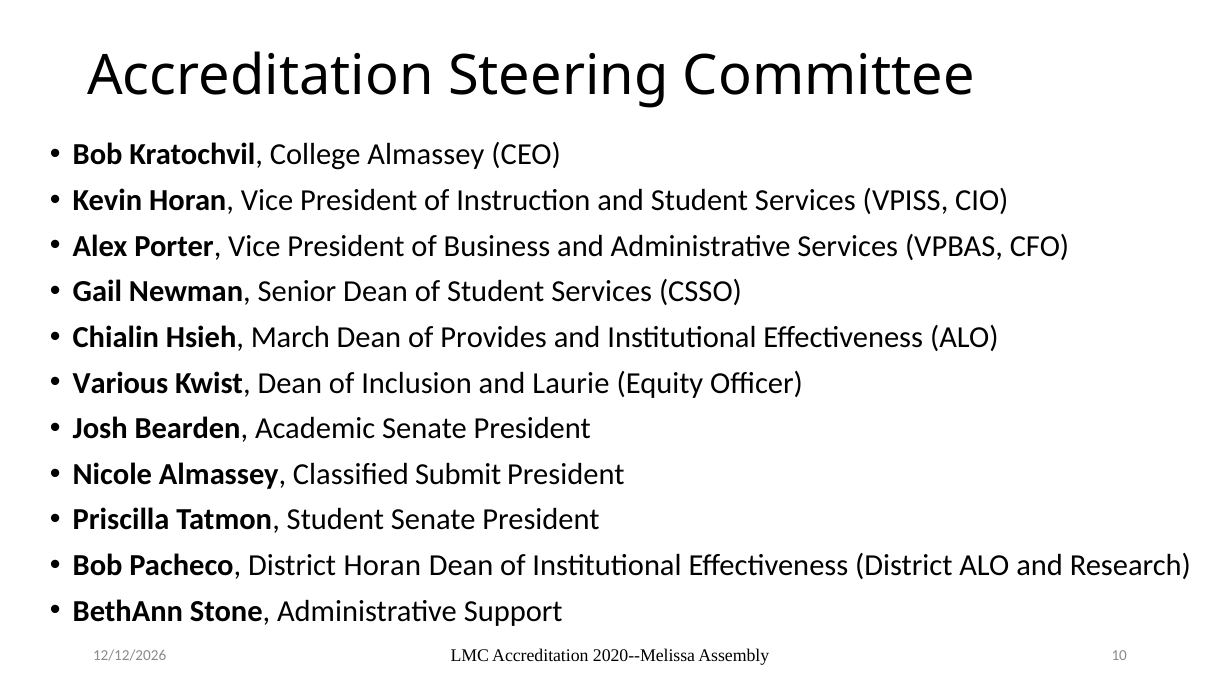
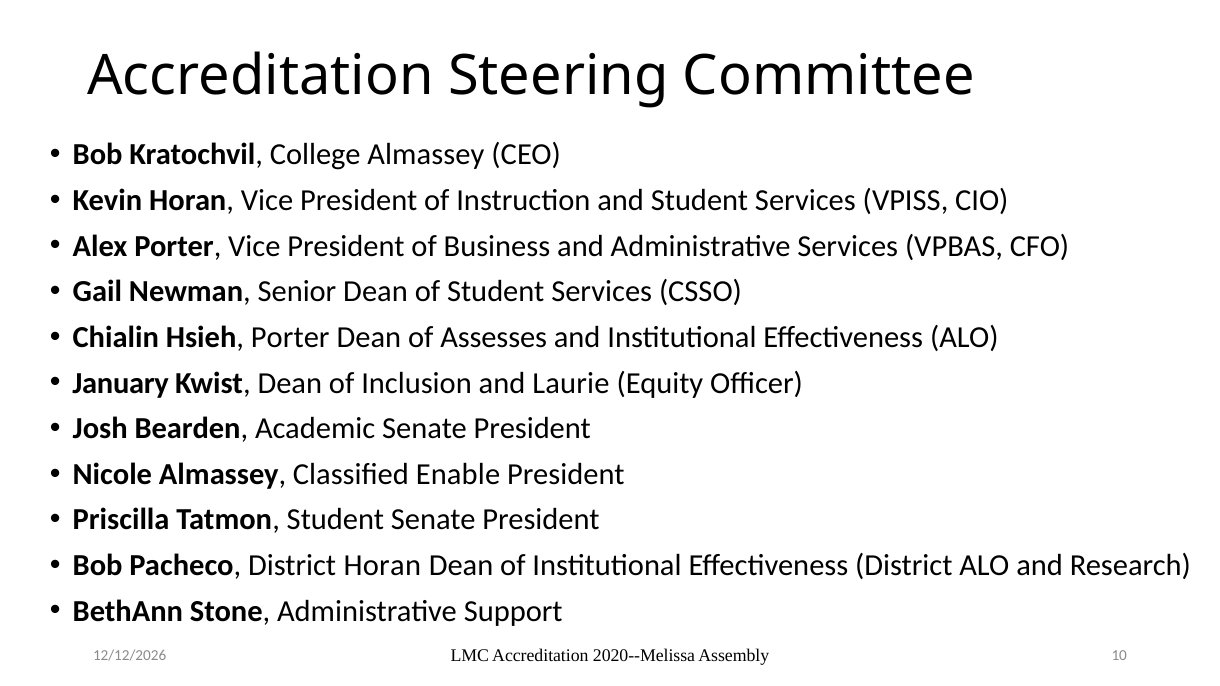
Hsieh March: March -> Porter
Provides: Provides -> Assesses
Various: Various -> January
Submit: Submit -> Enable
